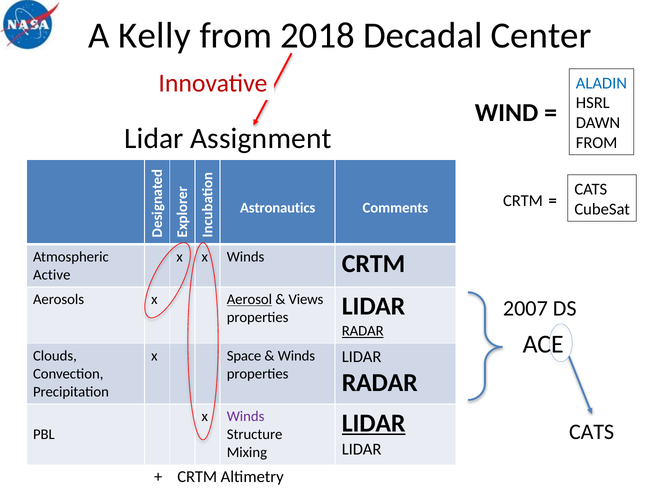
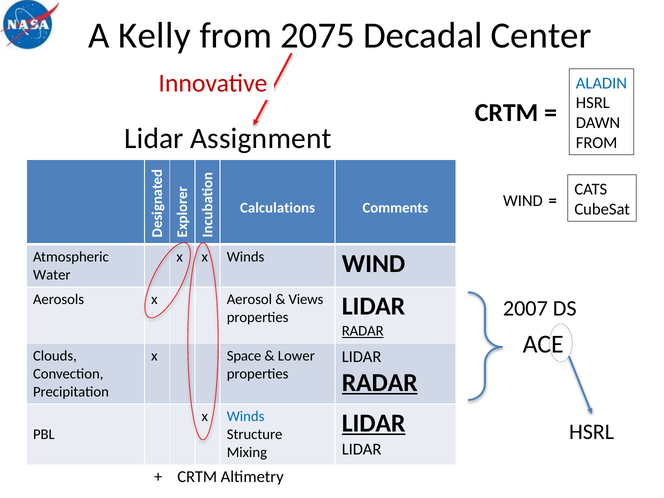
2018: 2018 -> 2075
WIND at (507, 113): WIND -> CRTM
CRTM at (523, 201): CRTM -> WIND
Astronautics: Astronautics -> Calculations
Winds CRTM: CRTM -> WIND
Active: Active -> Water
Aerosol underline: present -> none
Winds at (296, 356): Winds -> Lower
RADAR at (380, 383) underline: none -> present
Winds at (246, 416) colour: purple -> blue
CATS at (592, 432): CATS -> HSRL
